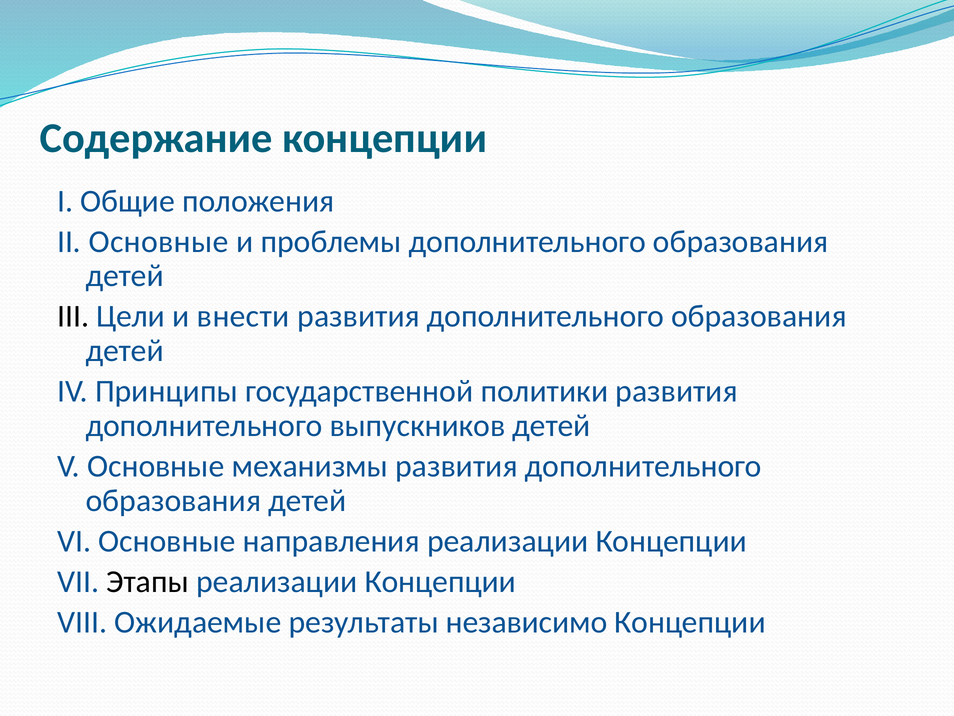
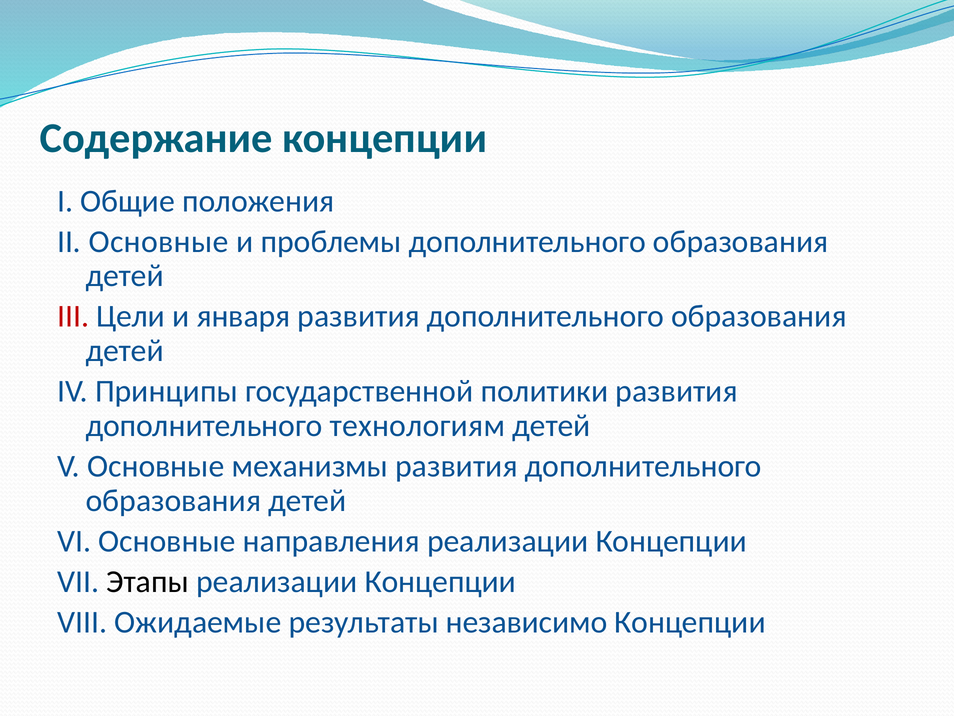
III colour: black -> red
внести: внести -> января
выпускников: выпускников -> технологиям
